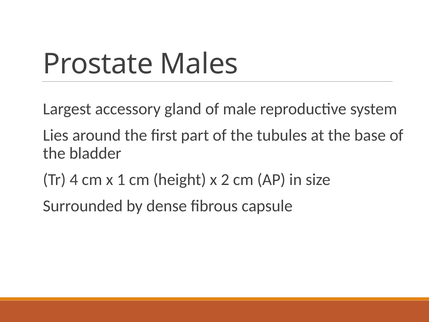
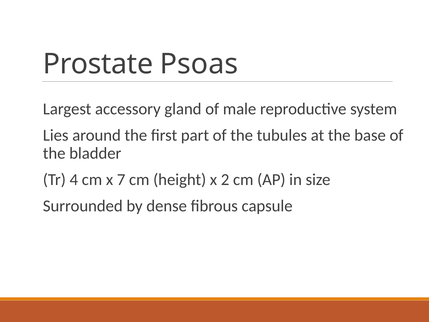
Males: Males -> Psoas
1: 1 -> 7
